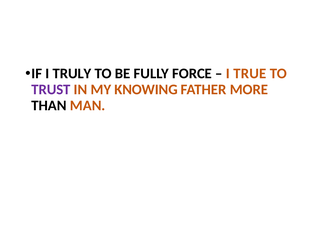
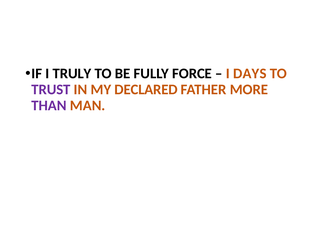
TRUE: TRUE -> DAYS
KNOWING: KNOWING -> DECLARED
THAN colour: black -> purple
